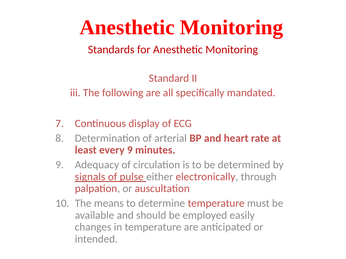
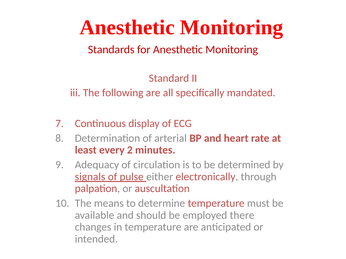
every 9: 9 -> 2
easily: easily -> there
